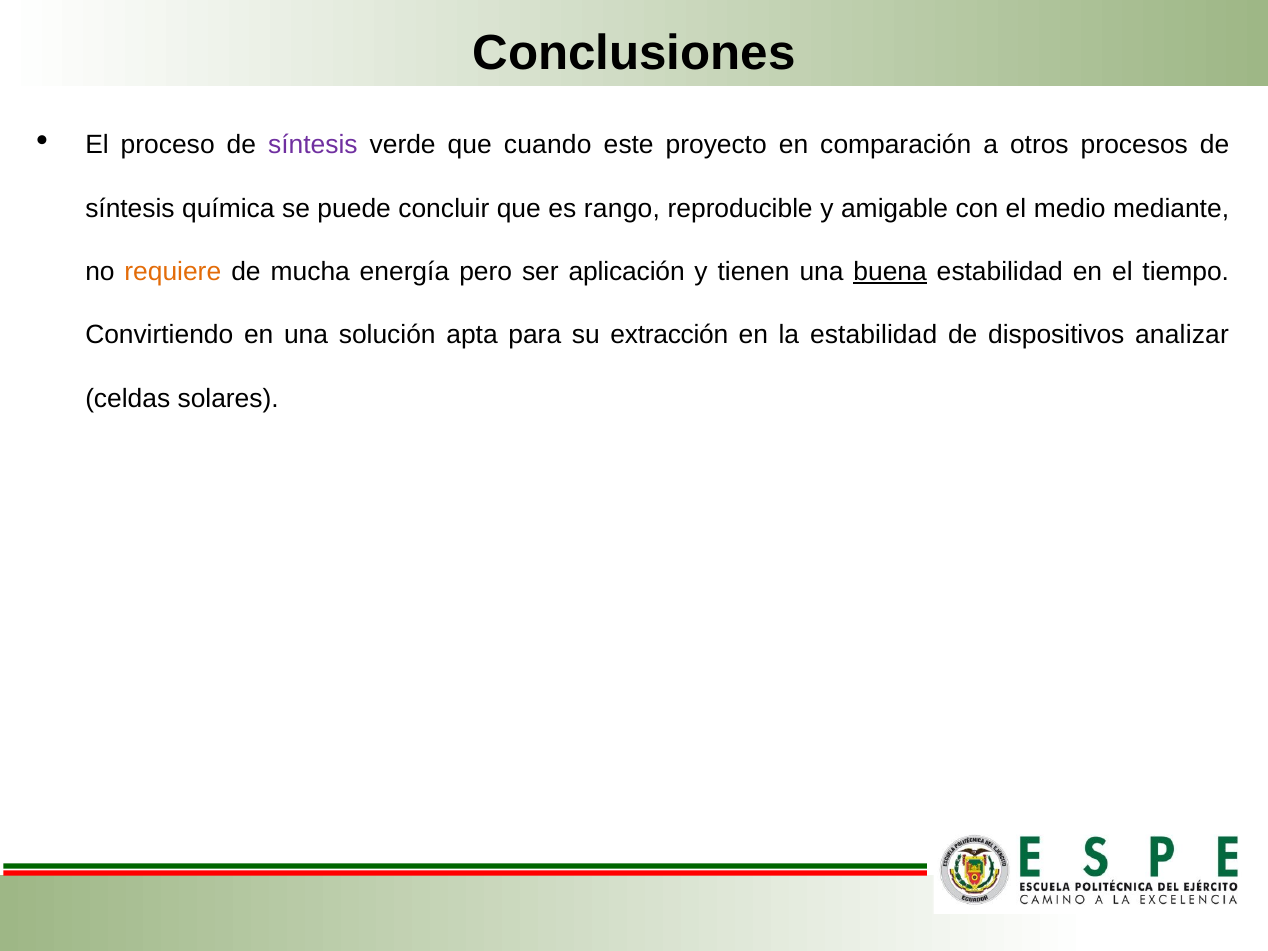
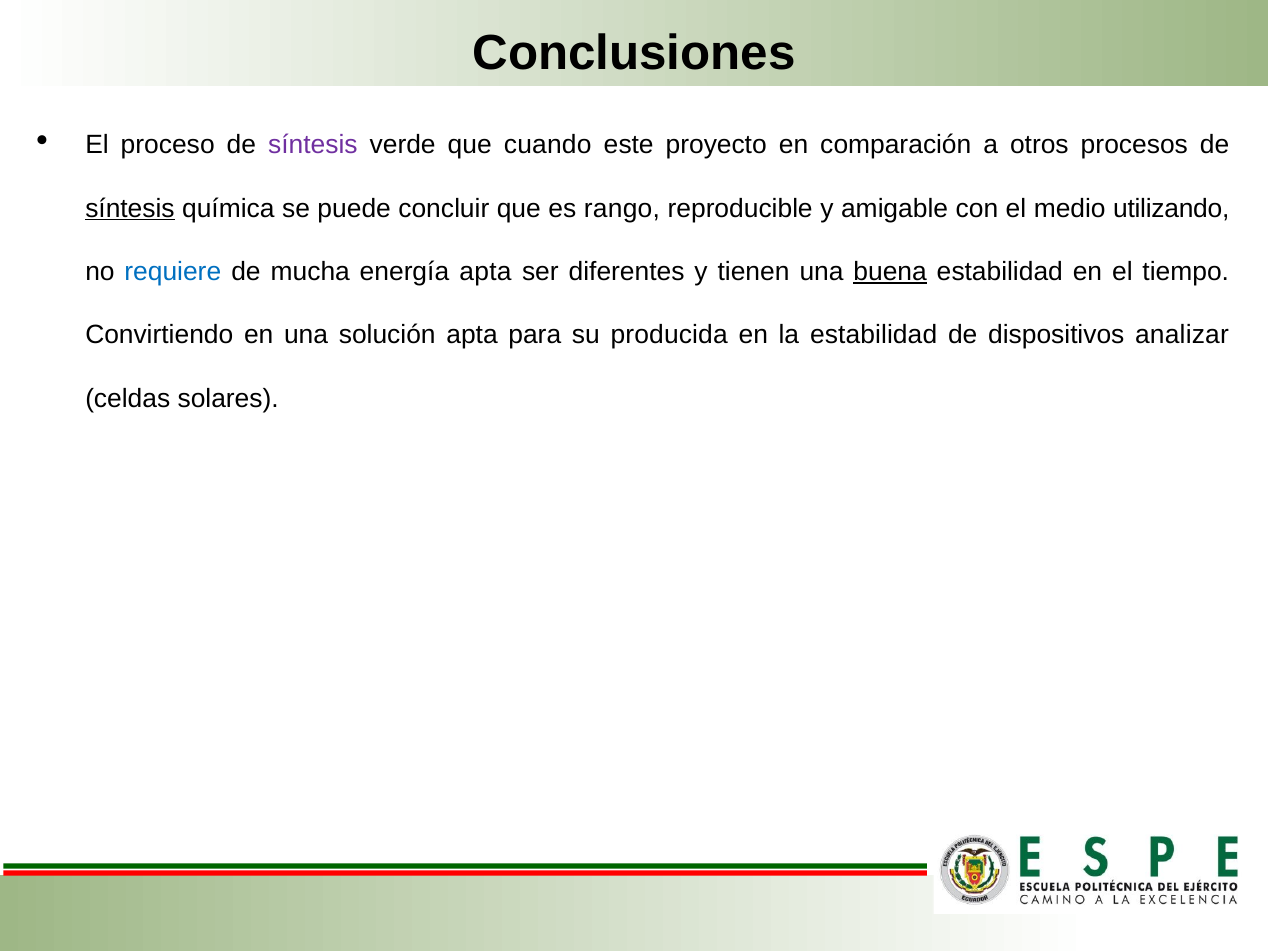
síntesis at (130, 208) underline: none -> present
mediante: mediante -> utilizando
requiere colour: orange -> blue
energía pero: pero -> apta
aplicación: aplicación -> diferentes
extracción: extracción -> producida
